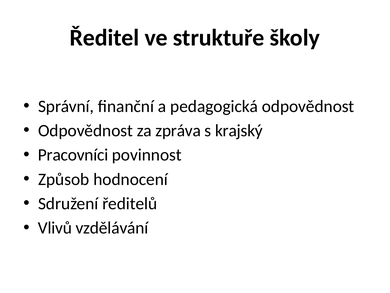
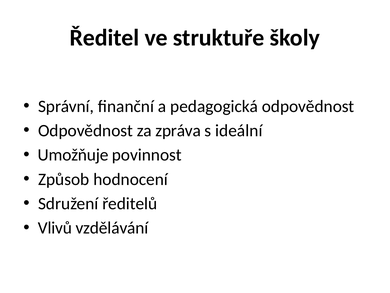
krajský: krajský -> ideální
Pracovníci: Pracovníci -> Umožňuje
